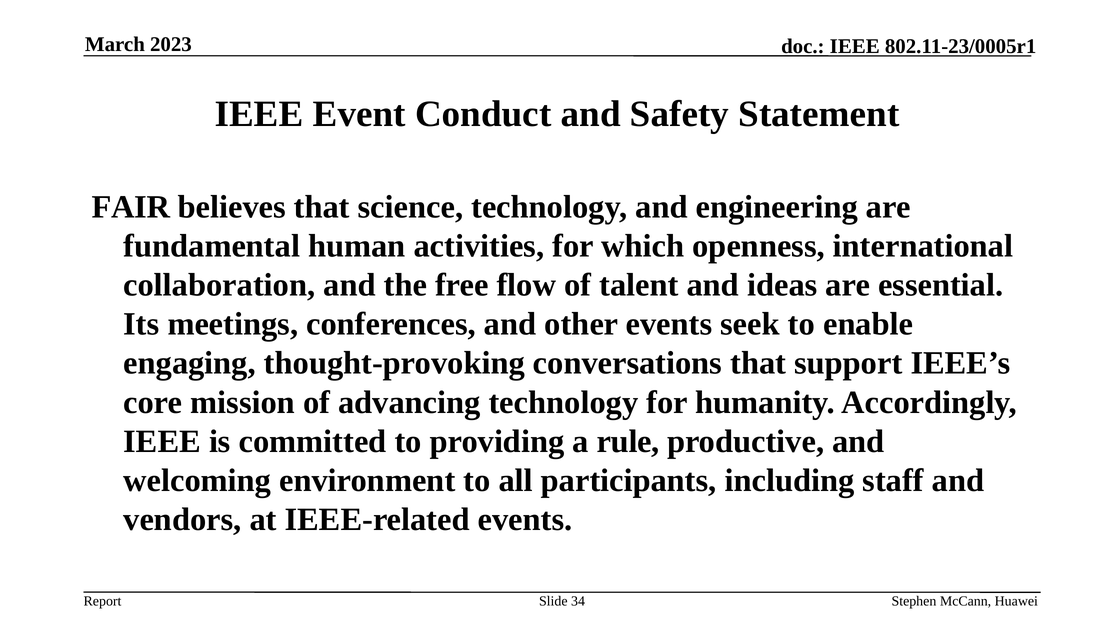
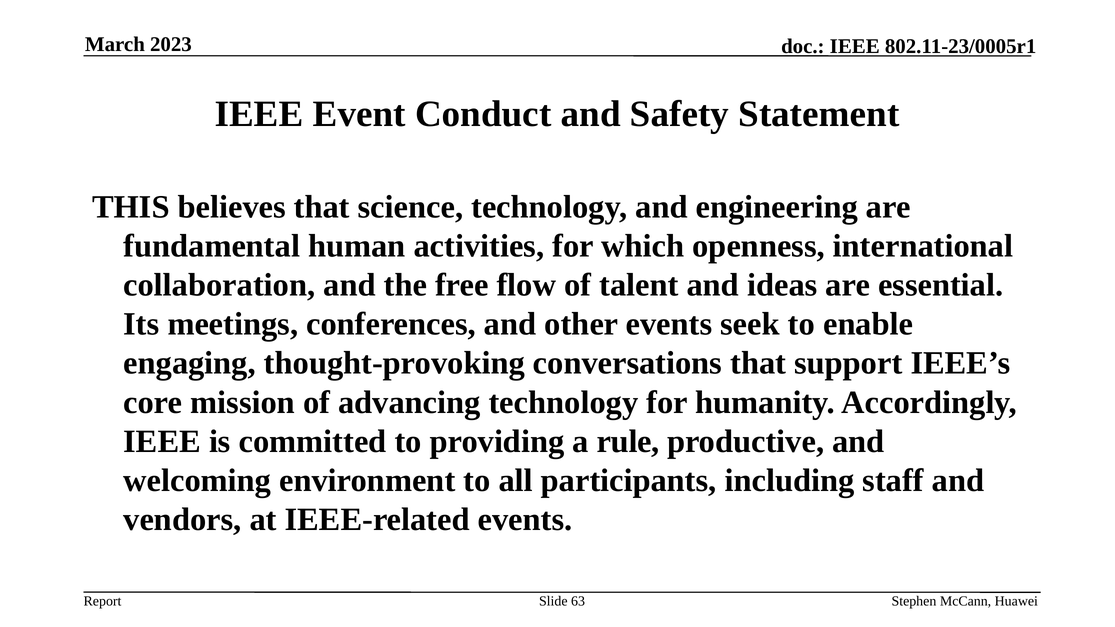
FAIR: FAIR -> THIS
34: 34 -> 63
